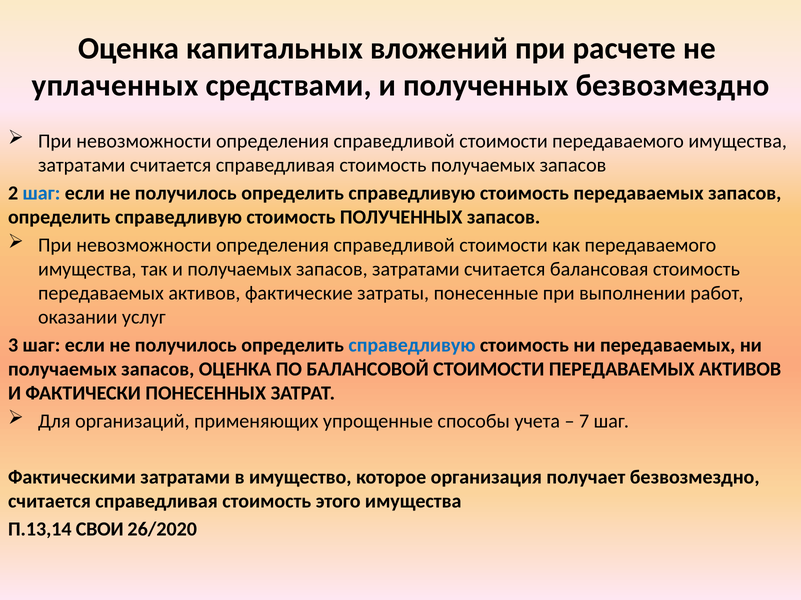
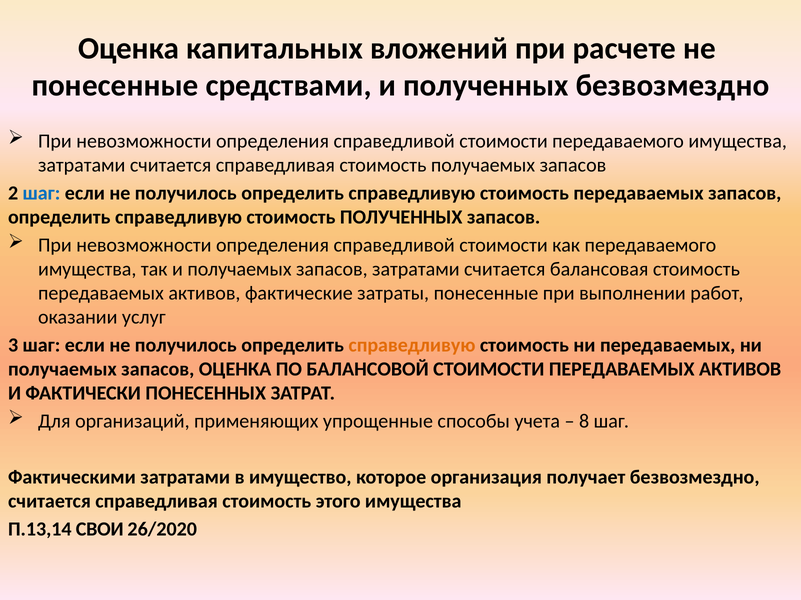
уплаченных at (115, 86): уплаченных -> понесенные
справедливую at (412, 345) colour: blue -> orange
7: 7 -> 8
